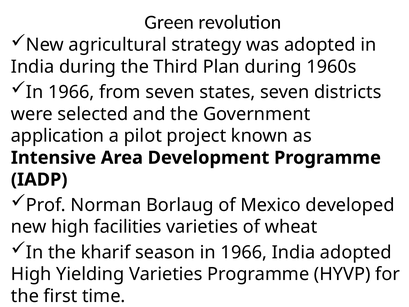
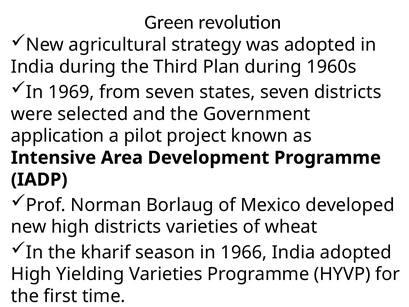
1966 at (71, 92): 1966 -> 1969
high facilities: facilities -> districts
